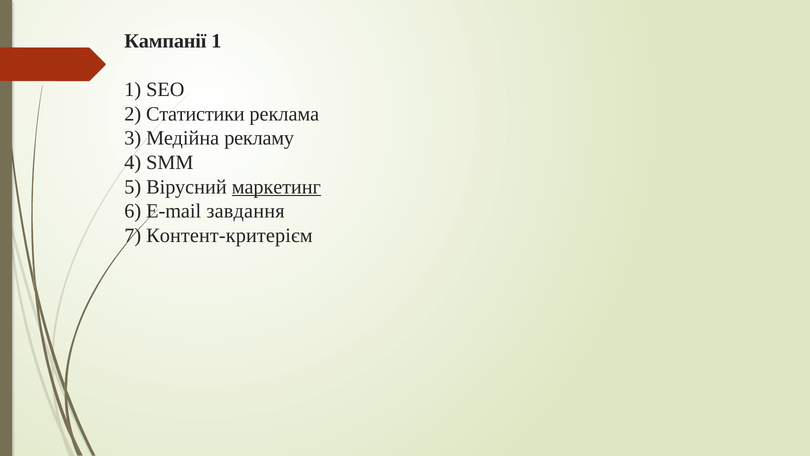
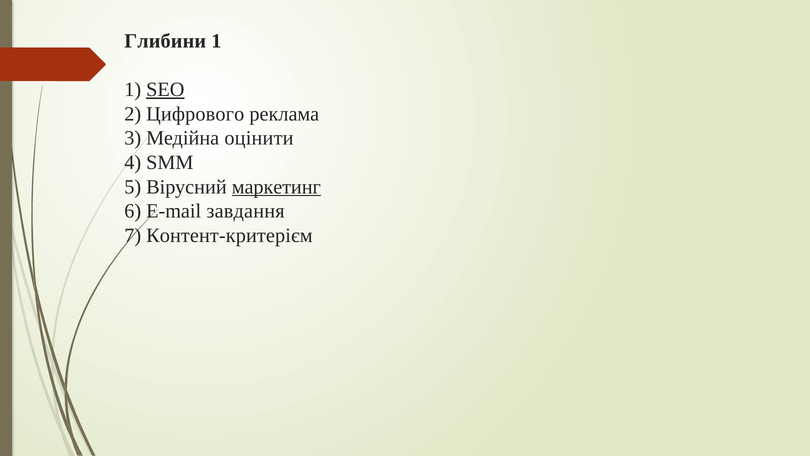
Кампанії: Кампанії -> Глибини
SEO underline: none -> present
Статистики: Статистики -> Цифрового
рекламу: рекламу -> оцінити
